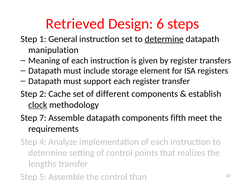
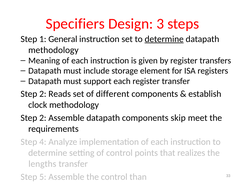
Retrieved: Retrieved -> Specifiers
6: 6 -> 3
manipulation at (53, 50): manipulation -> methodology
Cache: Cache -> Reads
clock underline: present -> none
7 at (43, 118): 7 -> 2
fifth: fifth -> skip
